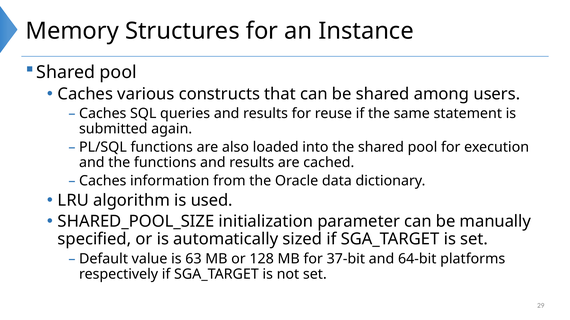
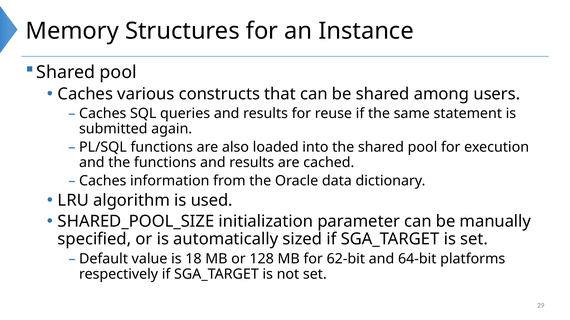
63: 63 -> 18
37-bit: 37-bit -> 62-bit
